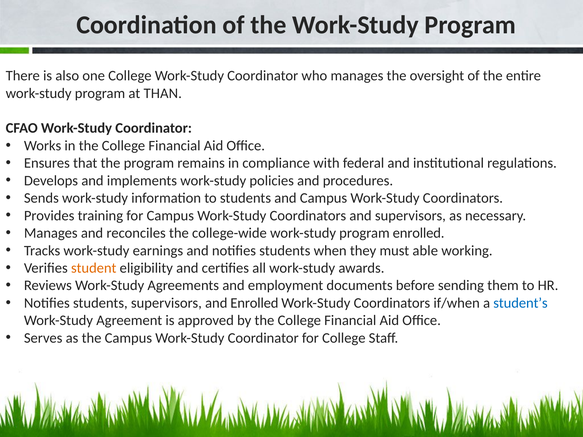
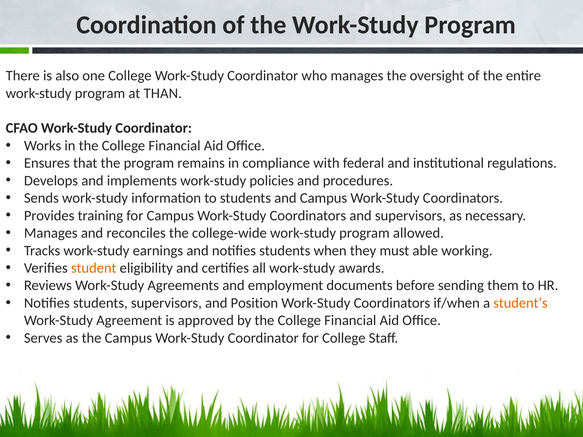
program enrolled: enrolled -> allowed
and Enrolled: Enrolled -> Position
student’s colour: blue -> orange
